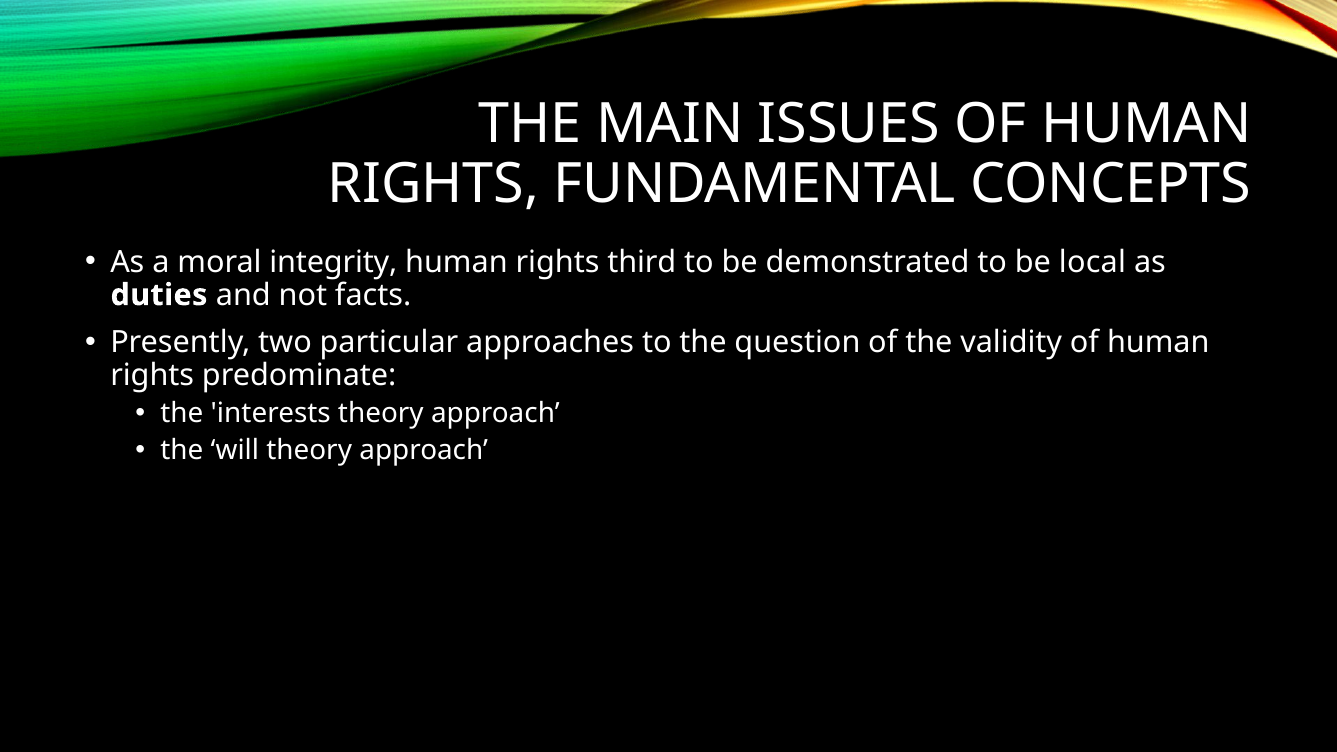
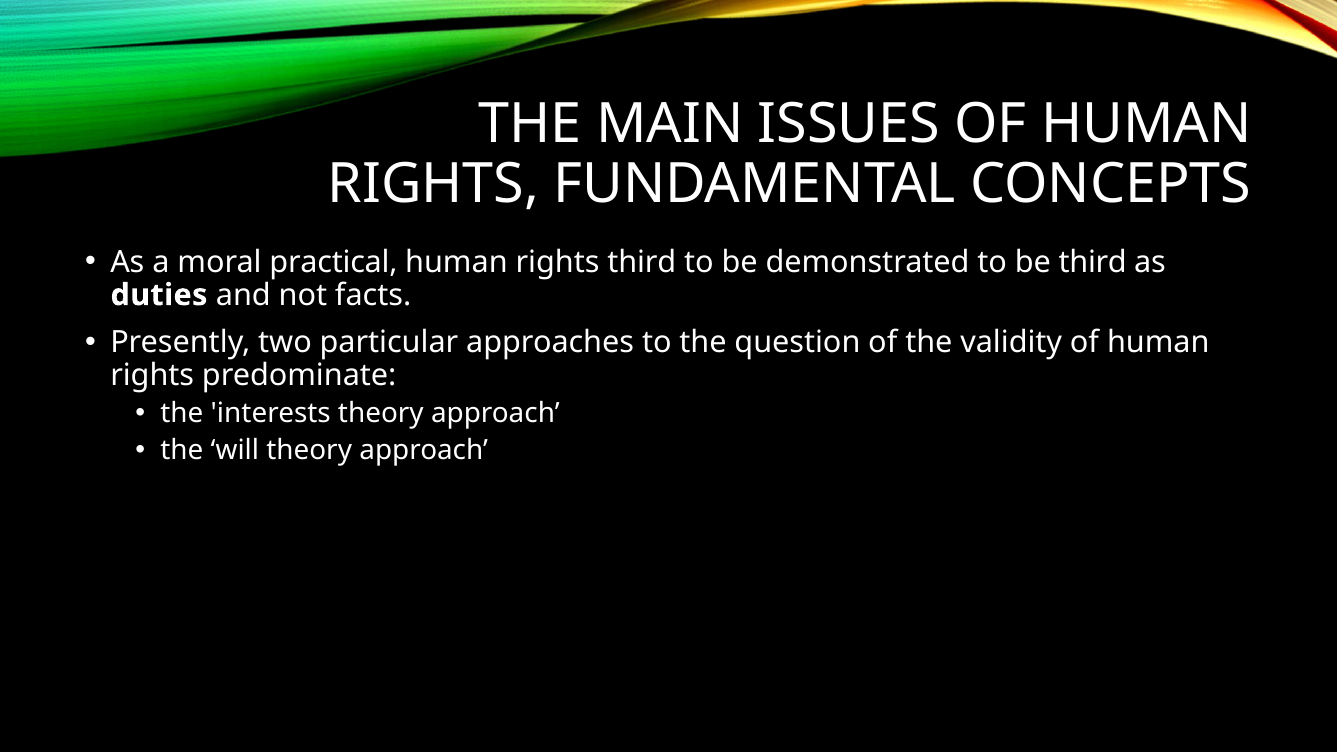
integrity: integrity -> practical
be local: local -> third
